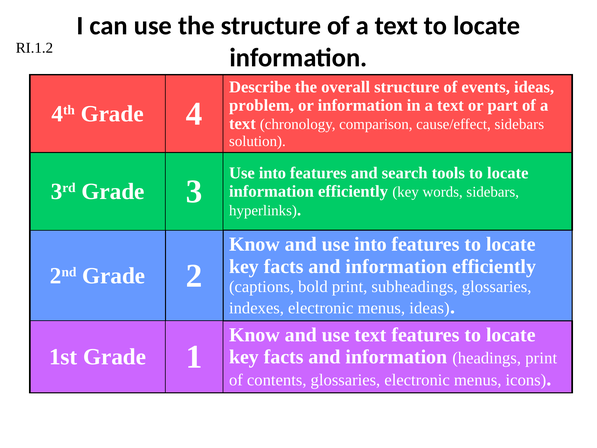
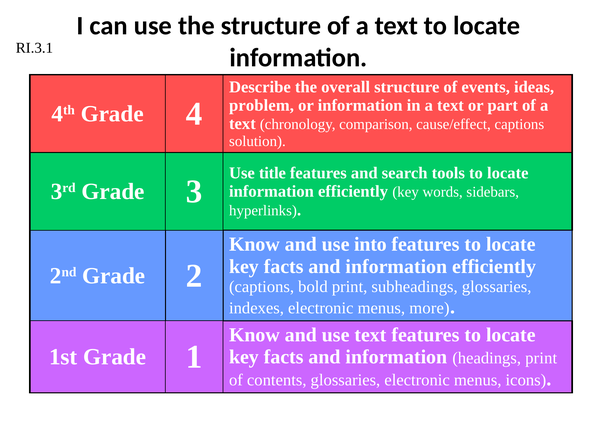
RI.1.2: RI.1.2 -> RI.3.1
cause/effect sidebars: sidebars -> captions
into at (272, 173): into -> title
menus ideas: ideas -> more
